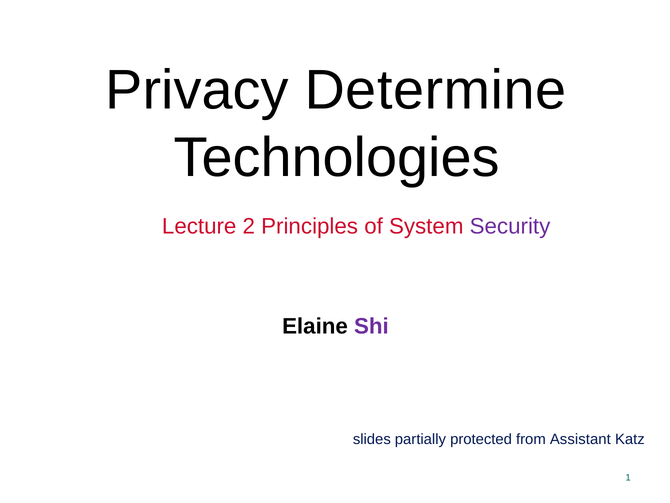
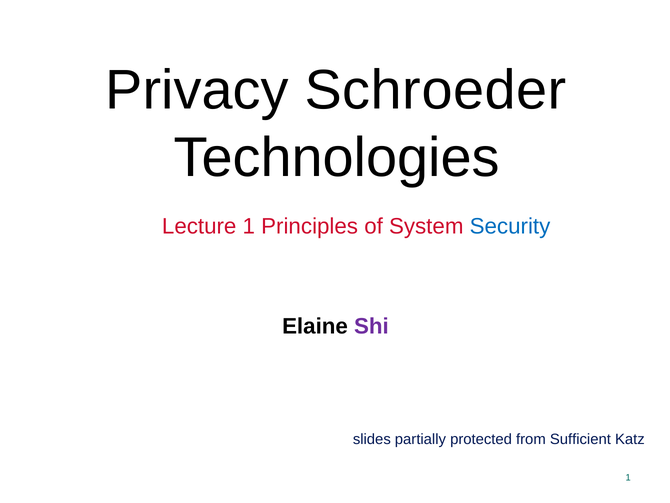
Determine: Determine -> Schroeder
Lecture 2: 2 -> 1
Security colour: purple -> blue
Assistant: Assistant -> Sufficient
